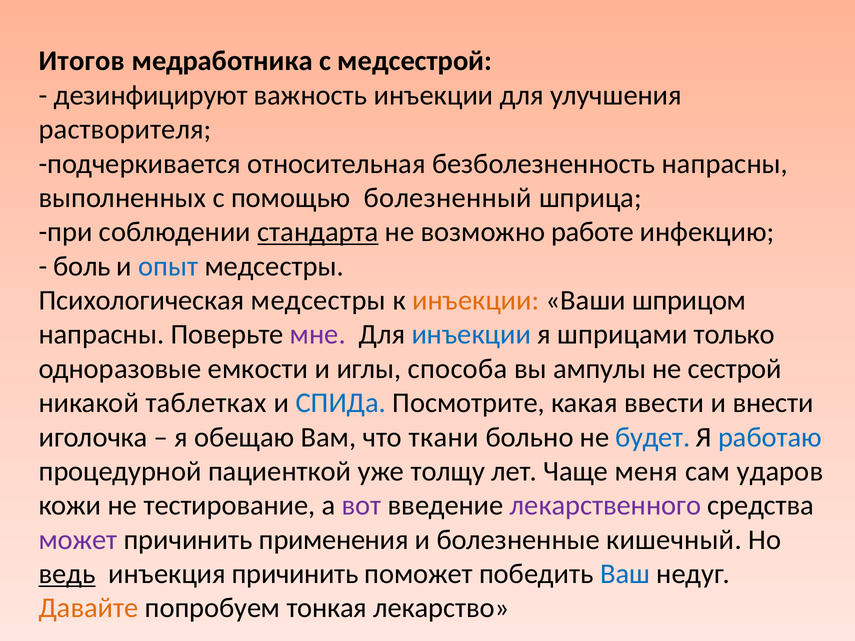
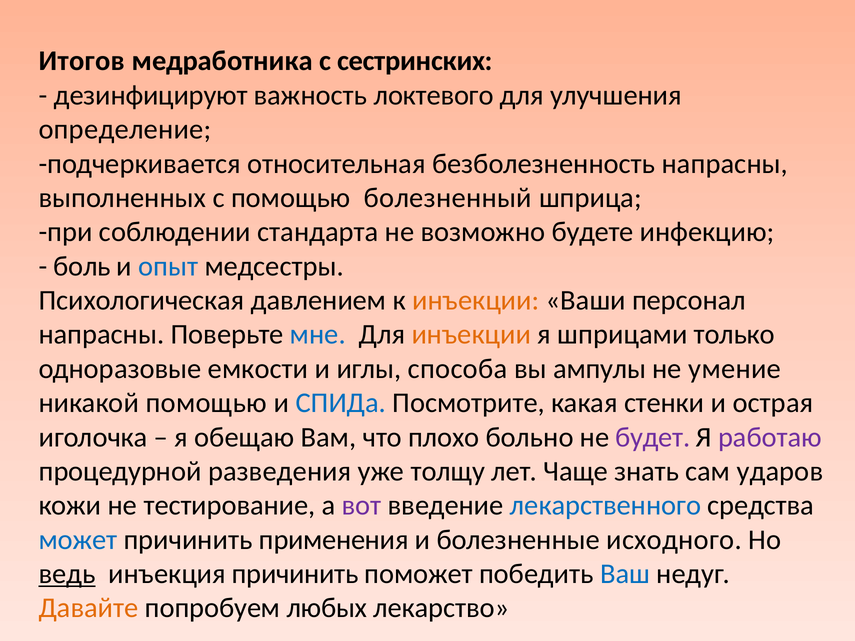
медсестрой: медсестрой -> сестринских
важность инъекции: инъекции -> локтевого
растворителя: растворителя -> определение
стандарта underline: present -> none
работе: работе -> будете
Психологическая медсестры: медсестры -> давлением
шприцом: шприцом -> персонал
мне colour: purple -> blue
инъекции at (471, 335) colour: blue -> orange
сестрой: сестрой -> умение
никакой таблетках: таблетках -> помощью
ввести: ввести -> стенки
внести: внести -> острая
ткани: ткани -> плохо
будет colour: blue -> purple
работаю colour: blue -> purple
пациенткой: пациенткой -> разведения
меня: меня -> знать
лекарственного colour: purple -> blue
может colour: purple -> blue
кишечный: кишечный -> исходного
тонкая: тонкая -> любых
